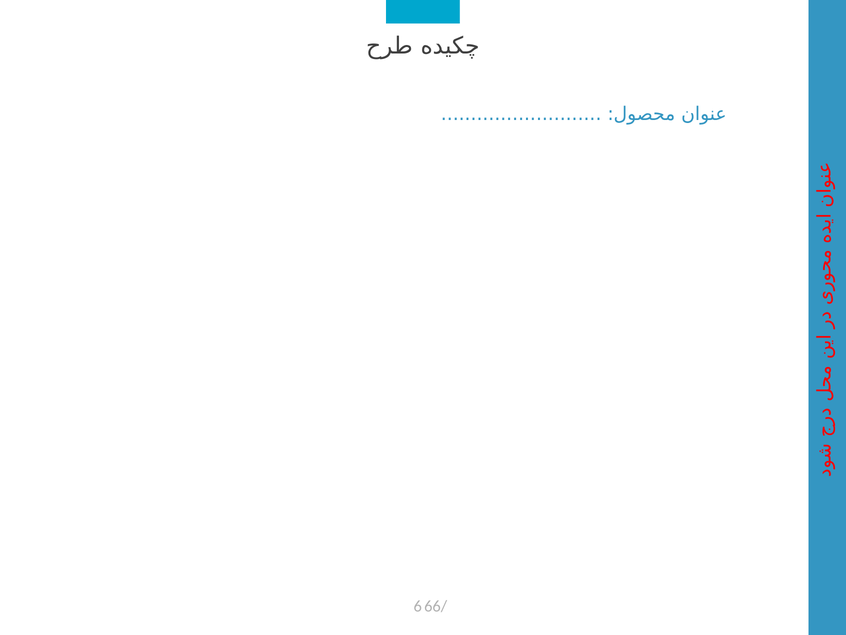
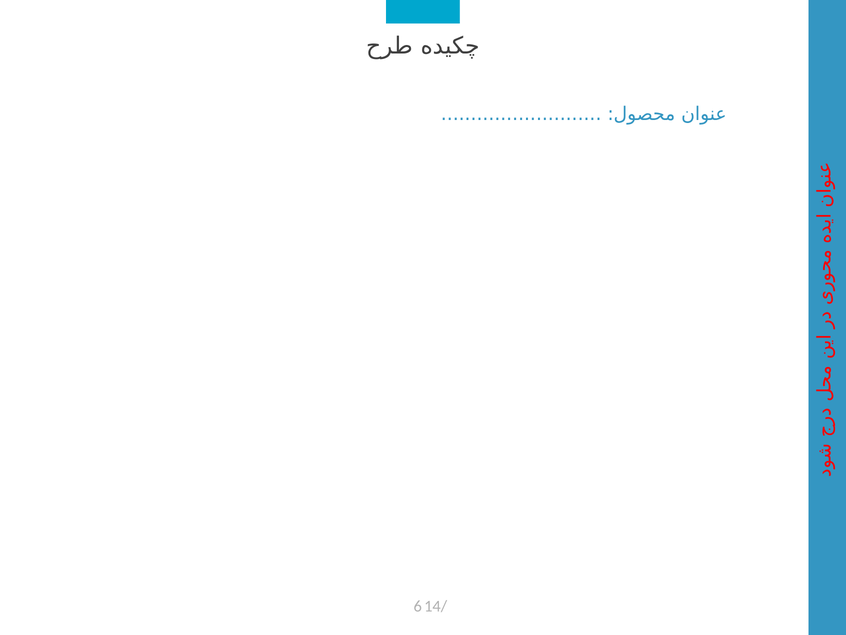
66/: 66/ -> 14/
